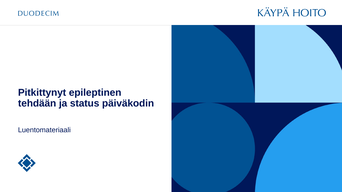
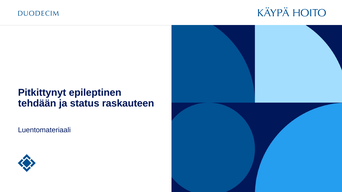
päiväkodin: päiväkodin -> raskauteen
